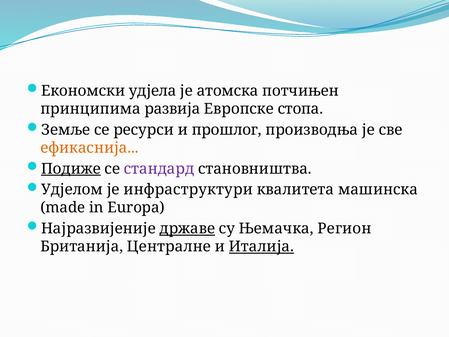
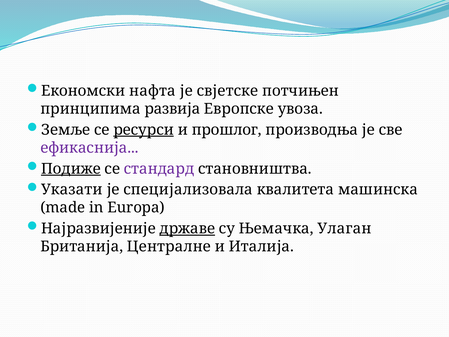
удјела: удјела -> нафта
атомска: атомска -> свјетске
стопа: стопа -> увоза
ресурси underline: none -> present
ефикаснија colour: orange -> purple
Удјелом: Удјелом -> Указати
инфраструктури: инфраструктури -> специјализовала
Регион: Регион -> Улаган
Италија underline: present -> none
